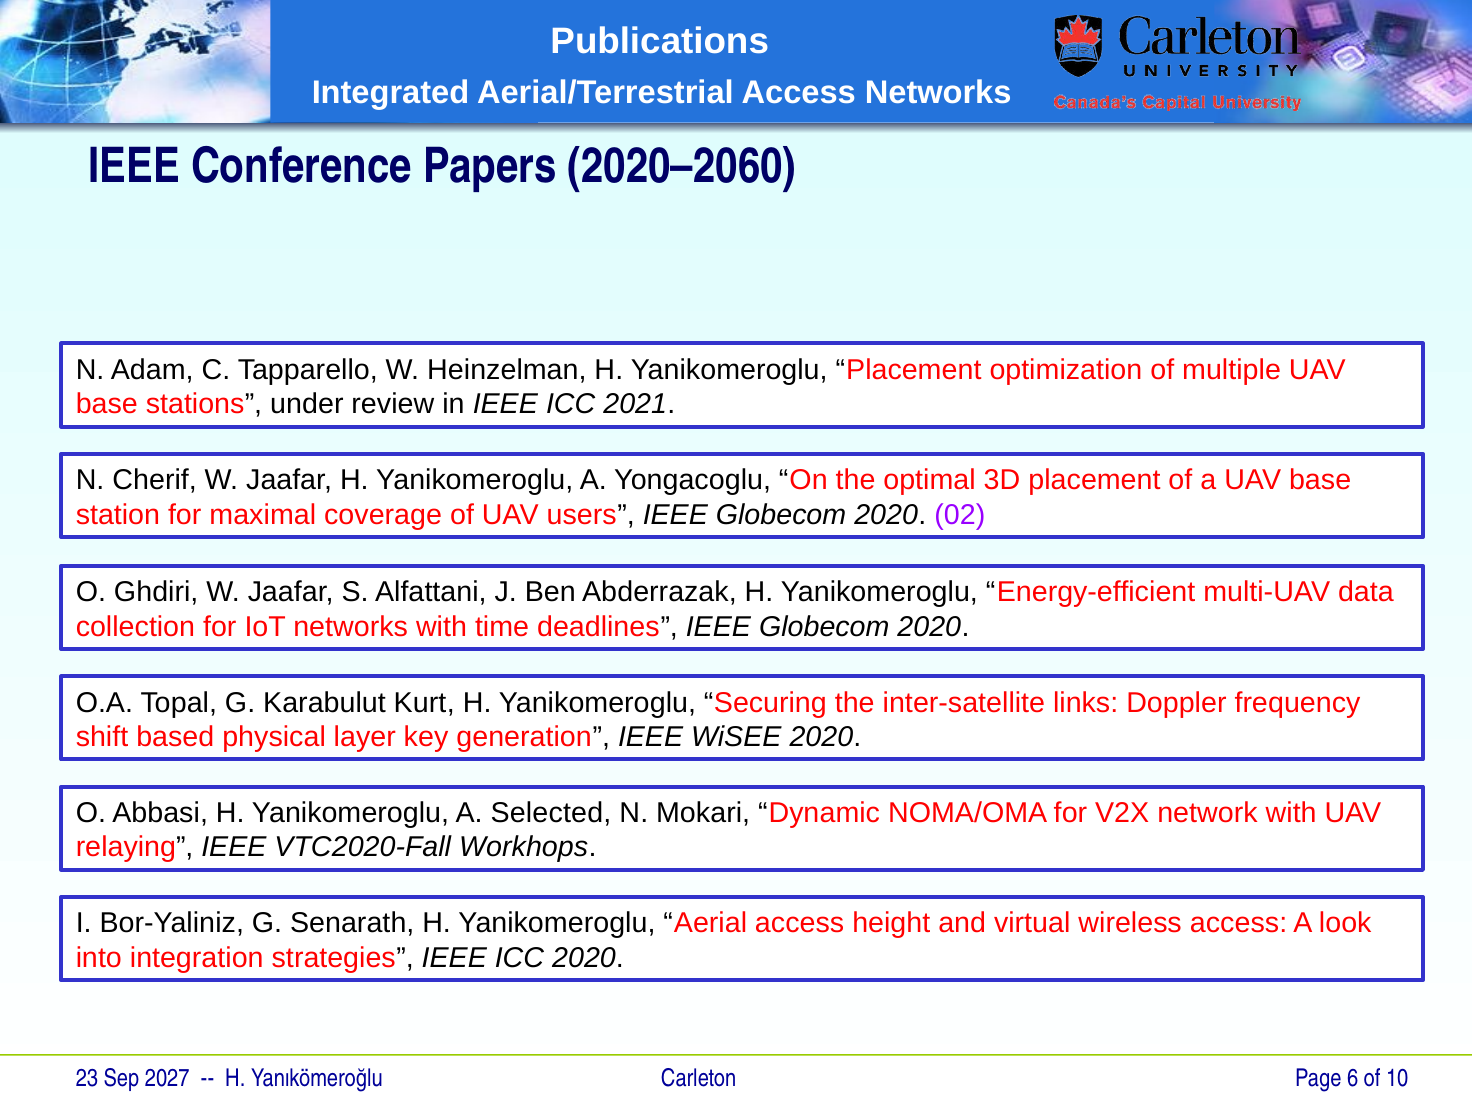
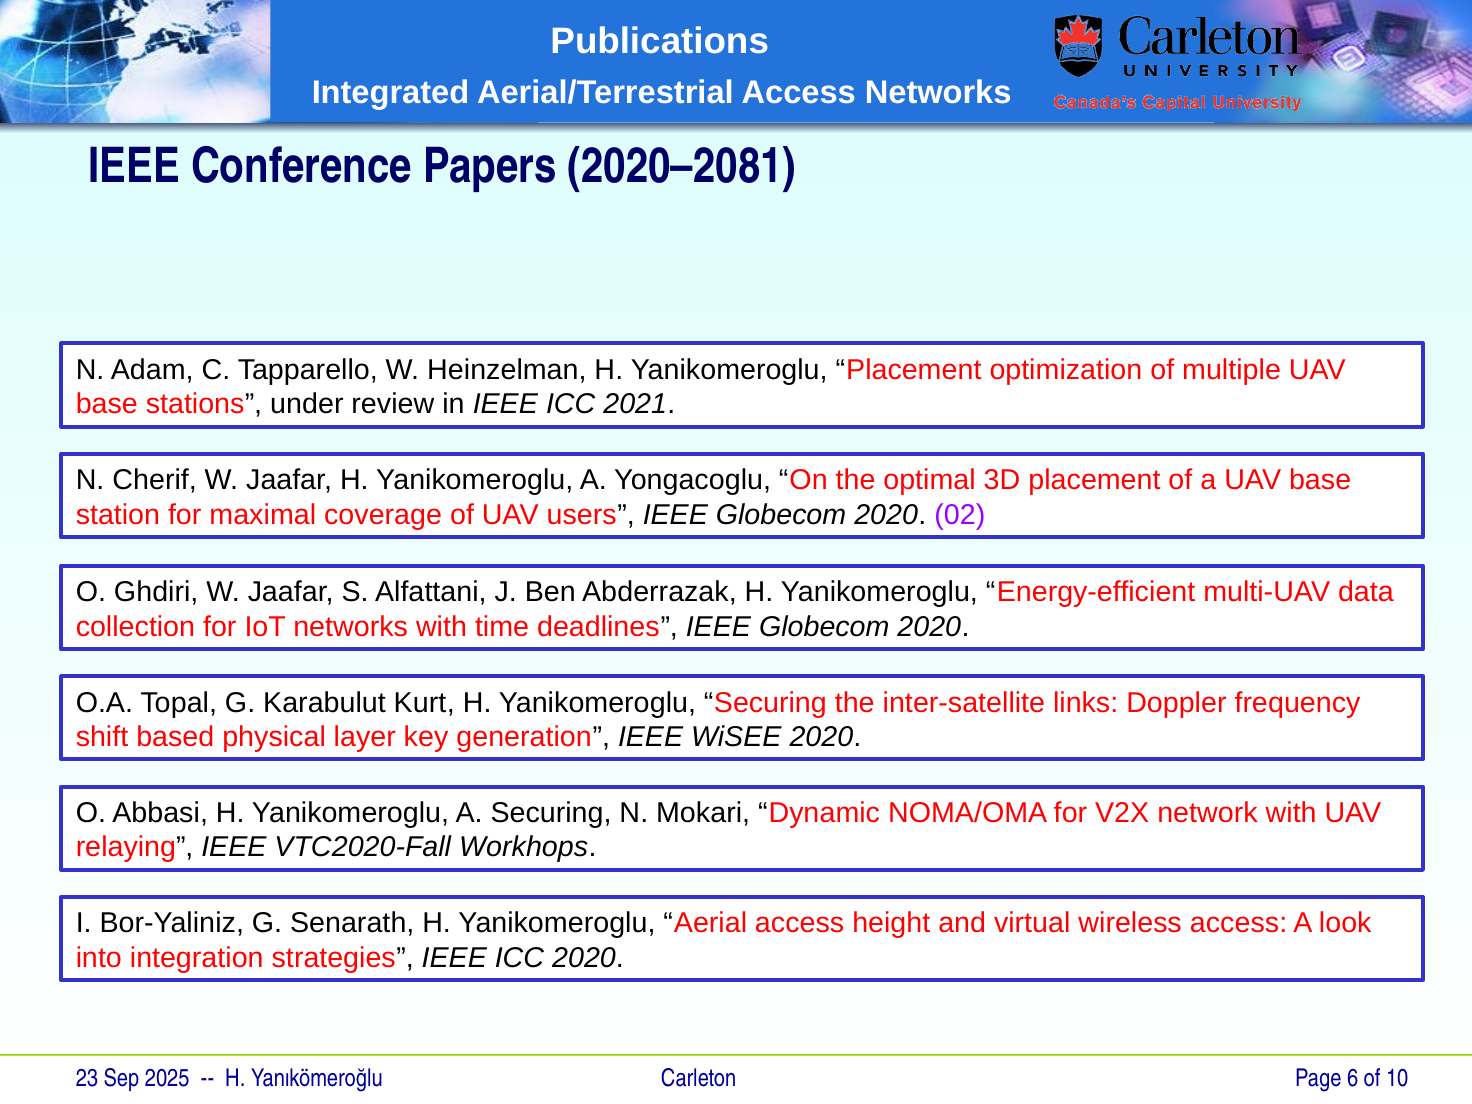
2020–2060: 2020–2060 -> 2020–2081
A Selected: Selected -> Securing
2027: 2027 -> 2025
